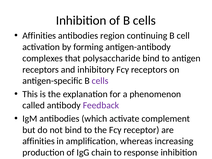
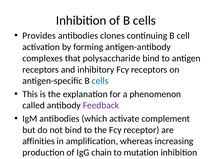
Affinities at (39, 36): Affinities -> Provides
region: region -> clones
cells at (100, 81) colour: purple -> blue
response: response -> mutation
